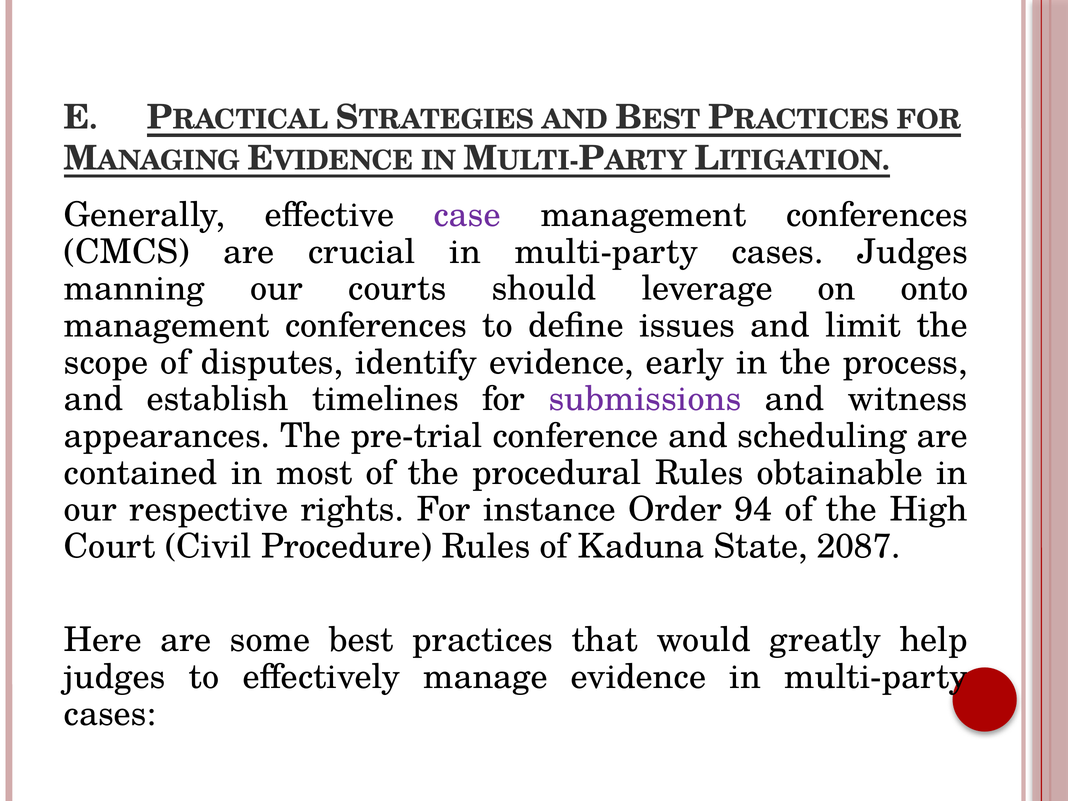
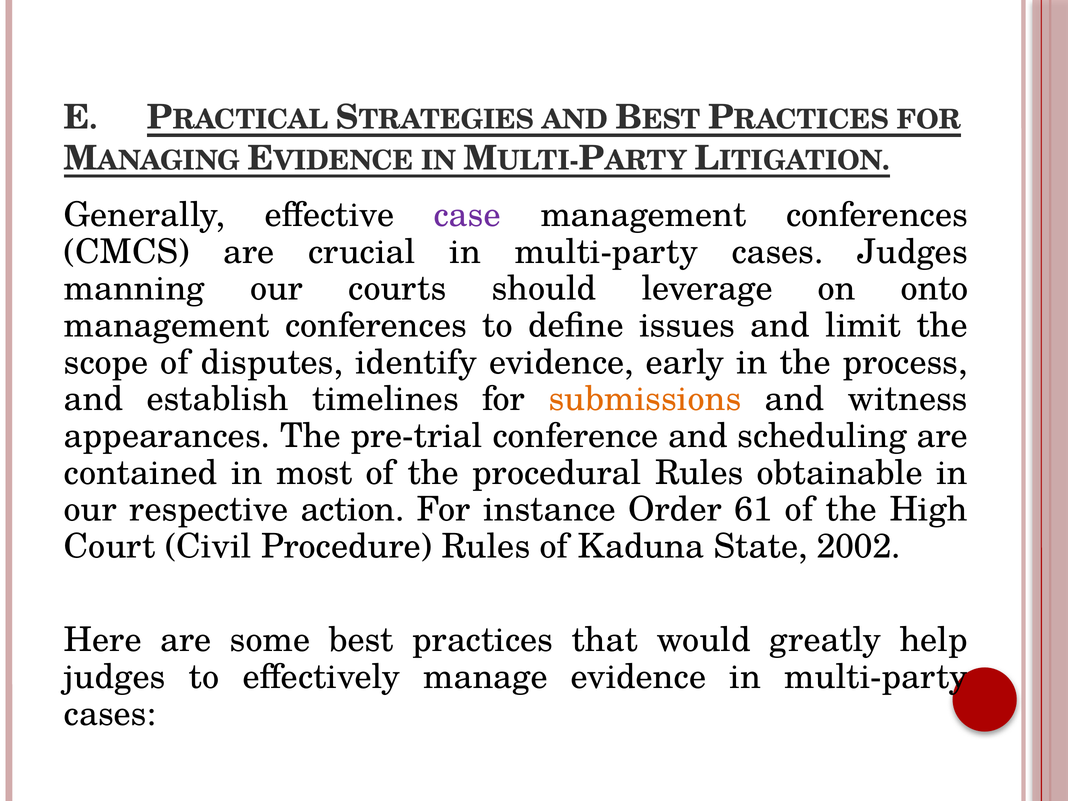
submissions colour: purple -> orange
rights: rights -> action
94: 94 -> 61
2087: 2087 -> 2002
